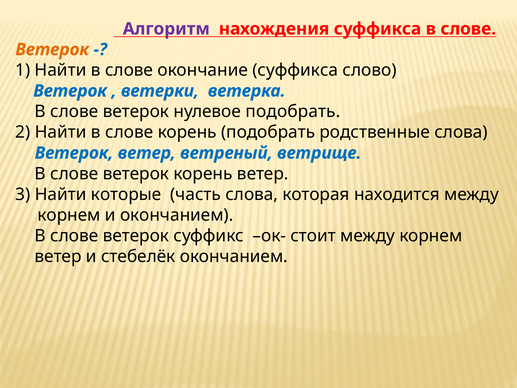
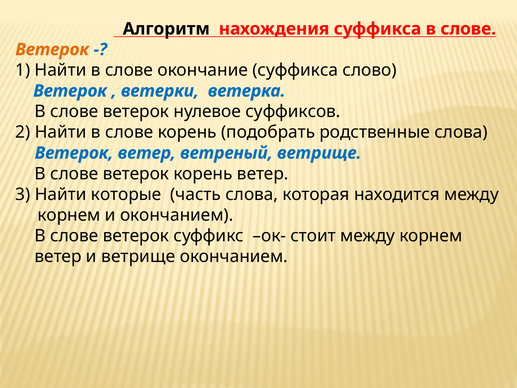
Алгоритм colour: purple -> black
нулевое подобрать: подобрать -> суффиксов
и стебелёк: стебелёк -> ветрище
